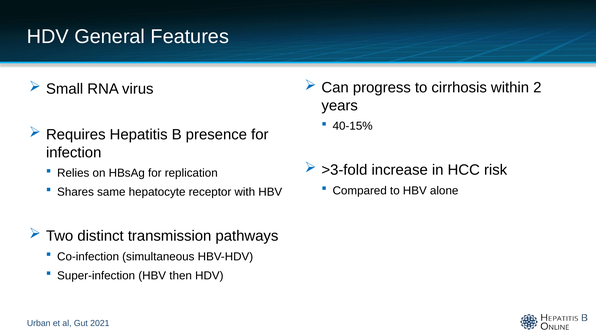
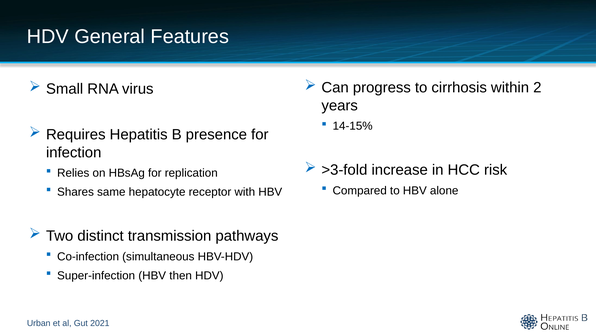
40-15%: 40-15% -> 14-15%
